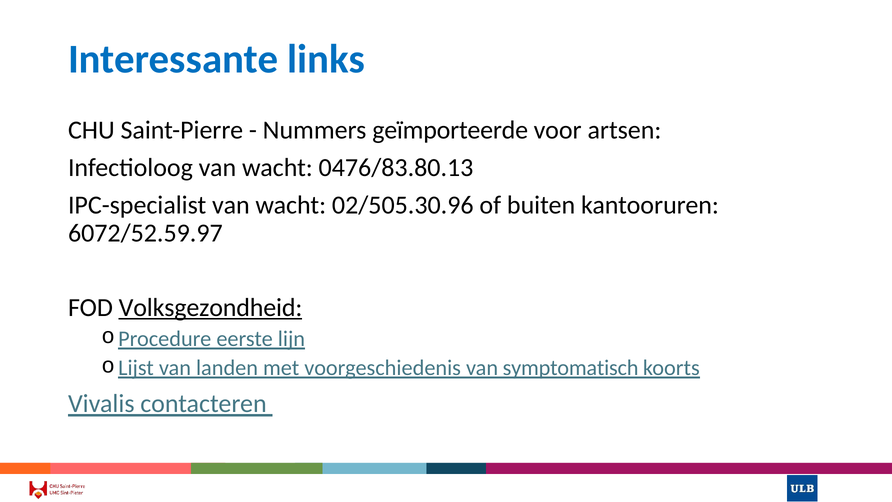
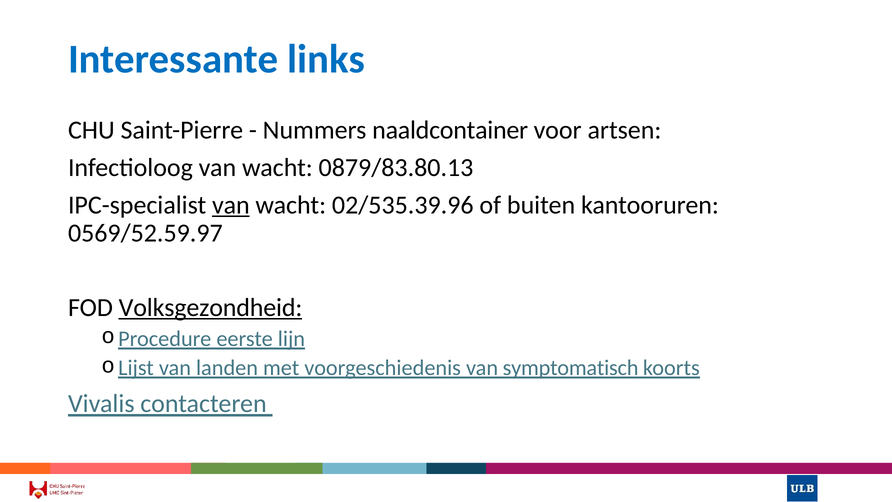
geïmporteerde: geïmporteerde -> naaldcontainer
0476/83.80.13: 0476/83.80.13 -> 0879/83.80.13
van at (231, 205) underline: none -> present
02/505.30.96: 02/505.30.96 -> 02/535.39.96
6072/52.59.97: 6072/52.59.97 -> 0569/52.59.97
